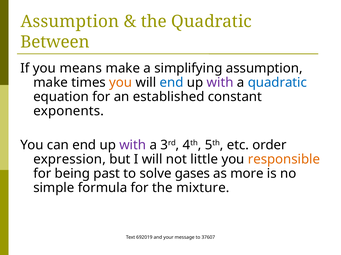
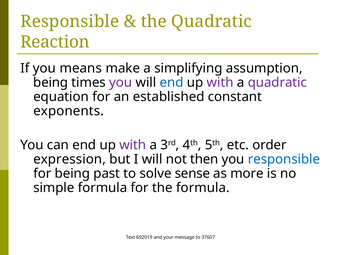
Assumption at (70, 22): Assumption -> Responsible
Between: Between -> Reaction
make at (51, 83): make -> being
you at (121, 83) colour: orange -> purple
quadratic at (277, 83) colour: blue -> purple
little: little -> then
responsible at (284, 160) colour: orange -> blue
gases: gases -> sense
the mixture: mixture -> formula
